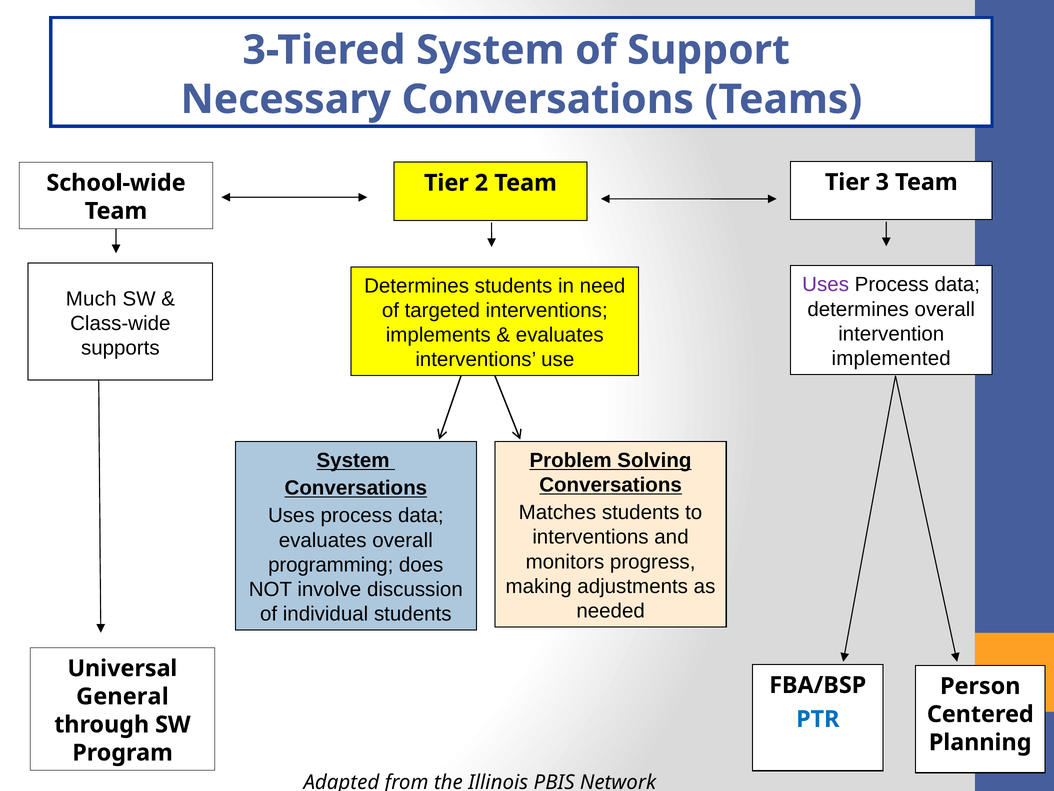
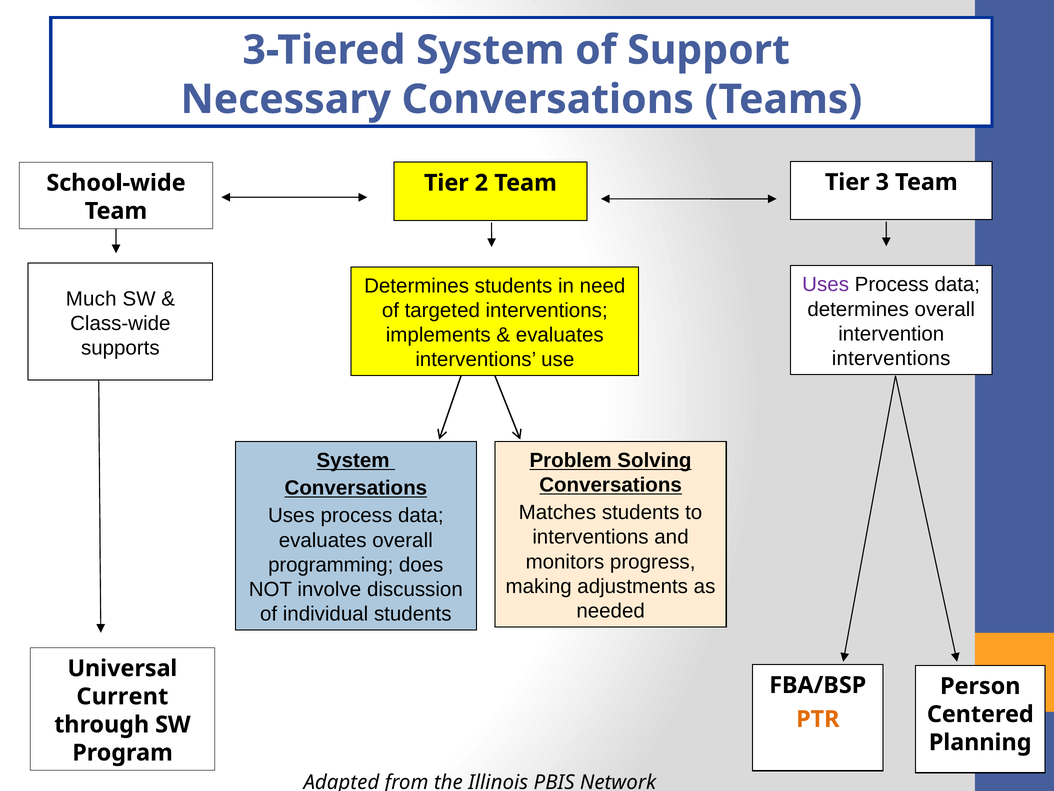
implemented at (891, 358): implemented -> interventions
General: General -> Current
PTR colour: blue -> orange
